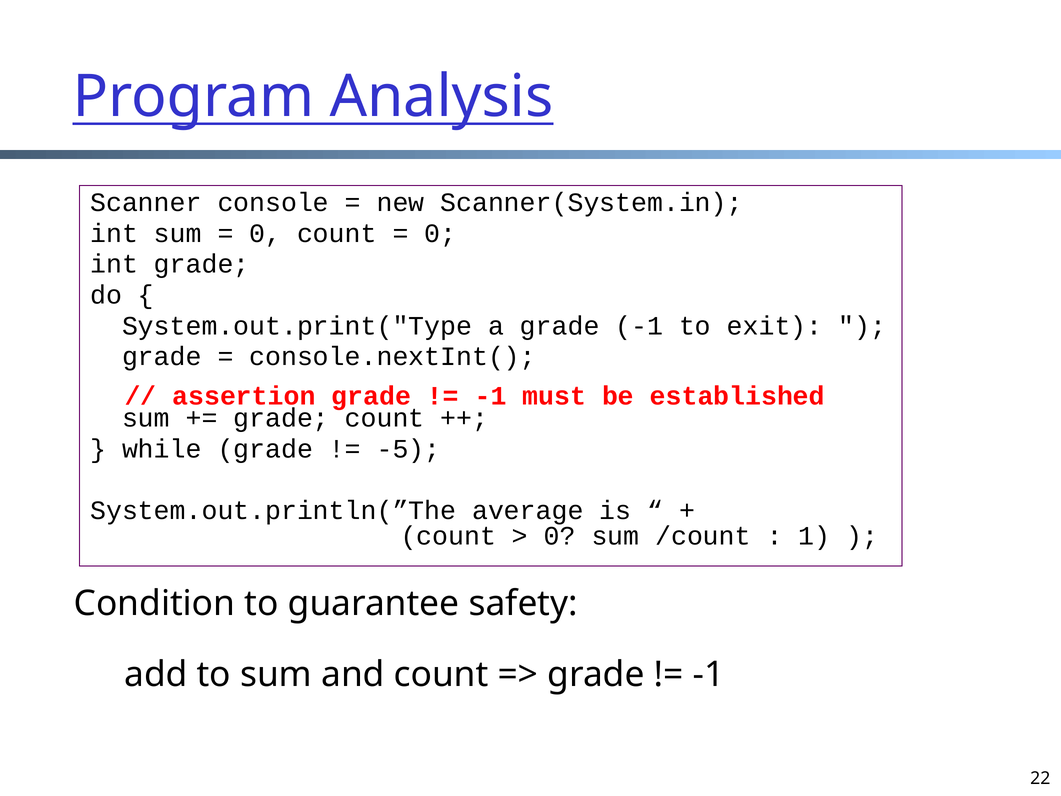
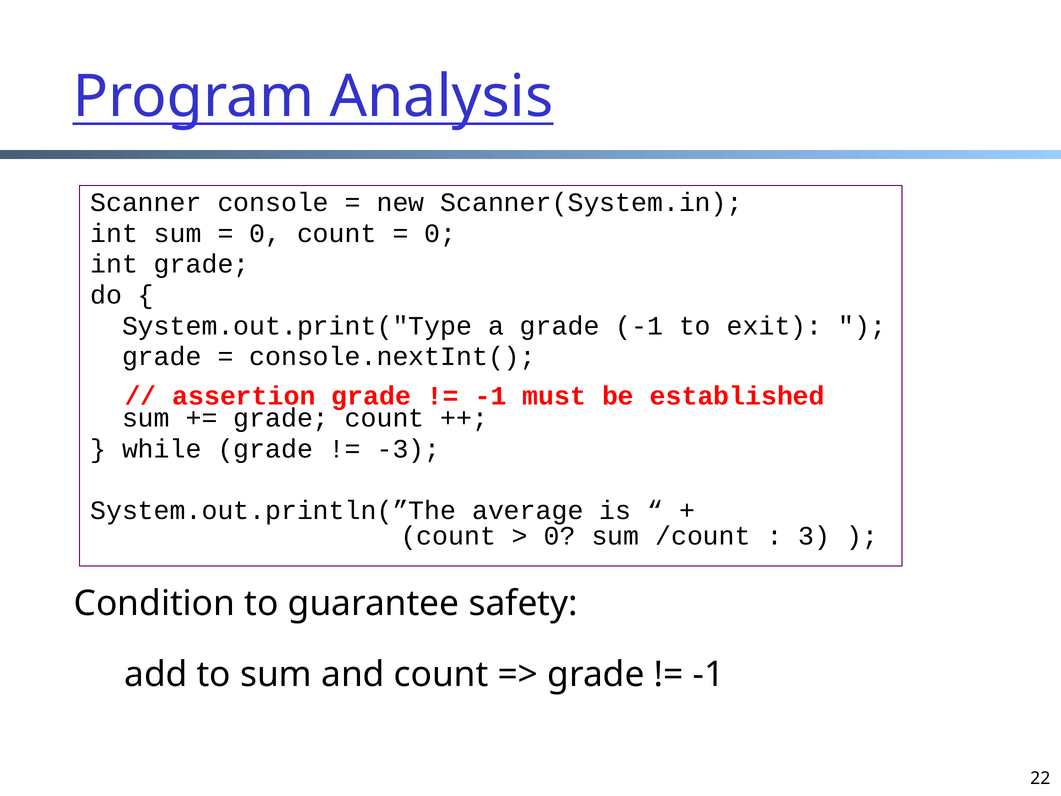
-5: -5 -> -3
1: 1 -> 3
